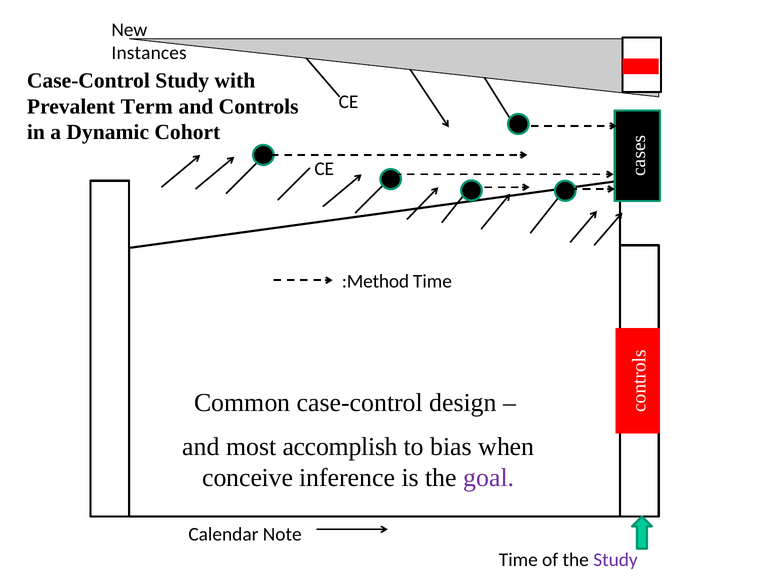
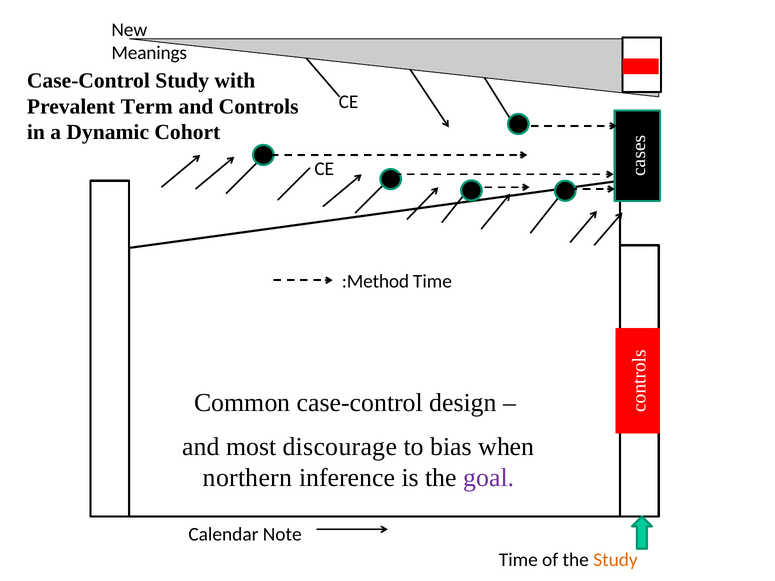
Instances: Instances -> Meanings
accomplish: accomplish -> discourage
conceive: conceive -> northern
Study at (616, 560) colour: purple -> orange
